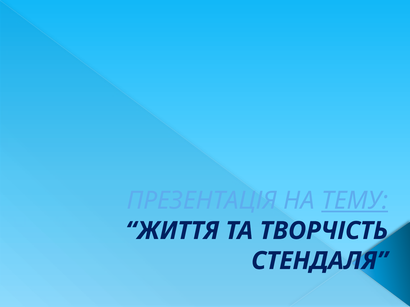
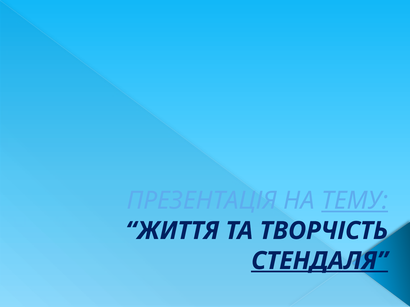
СТЕНДАЛЯ underline: none -> present
